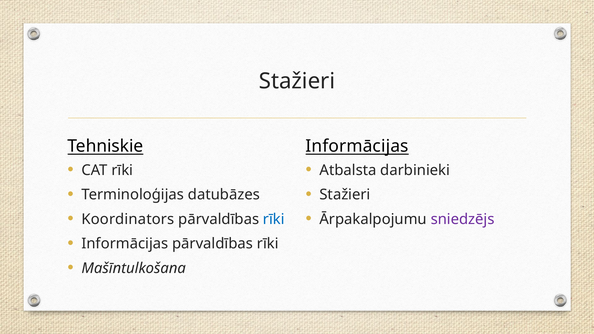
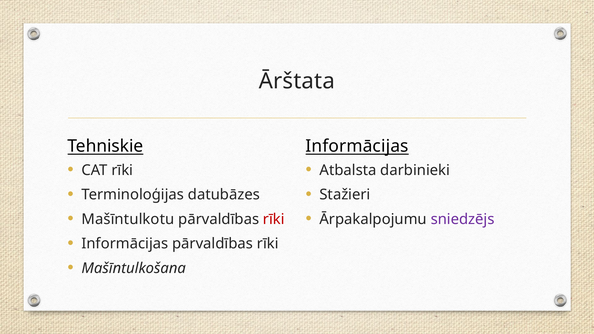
Stažieri at (297, 81): Stažieri -> Ārštata
Koordinators: Koordinators -> Mašīntulkotu
rīki at (274, 219) colour: blue -> red
